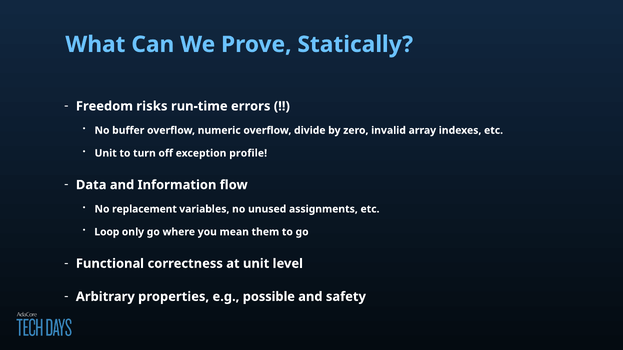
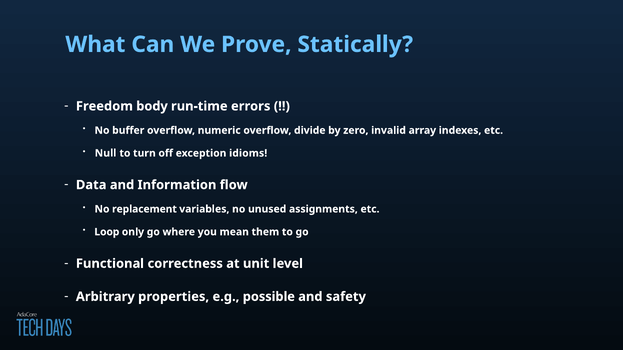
risks: risks -> body
Unit at (106, 153): Unit -> Null
profile: profile -> idioms
